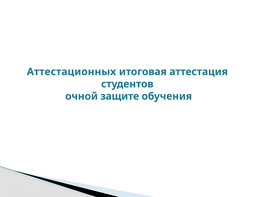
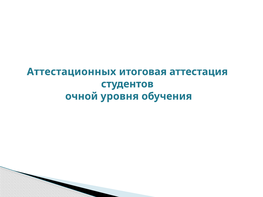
защите: защите -> уровня
